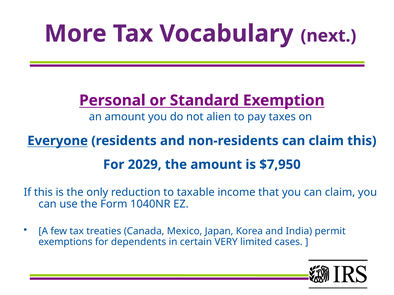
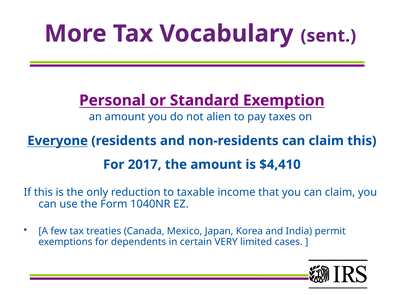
next: next -> sent
2029: 2029 -> 2017
$7,950: $7,950 -> $4,410
